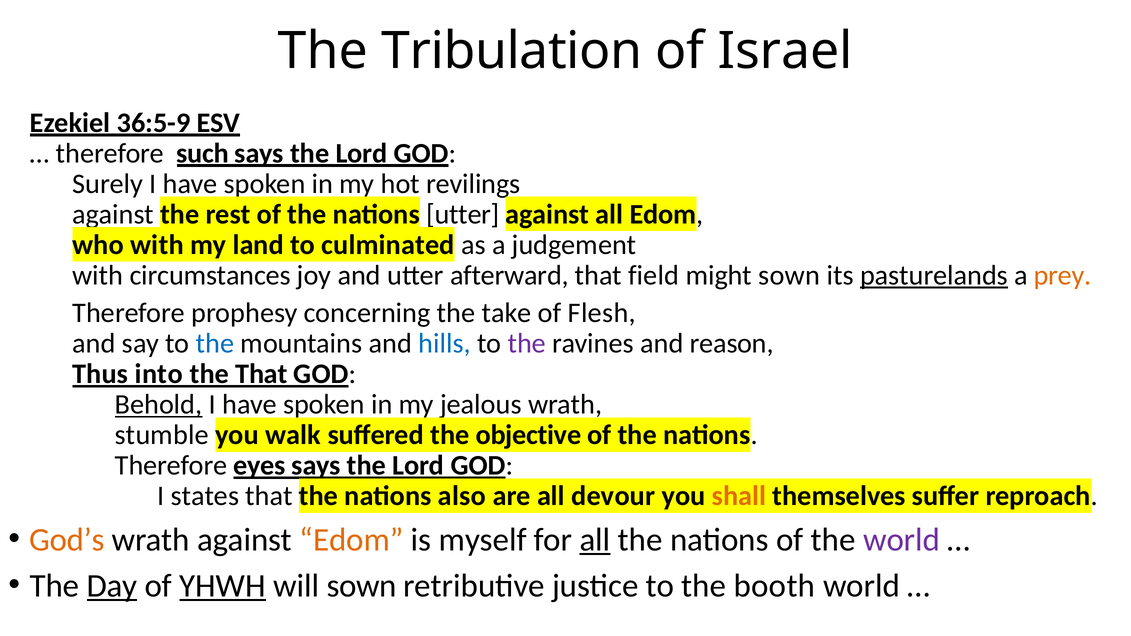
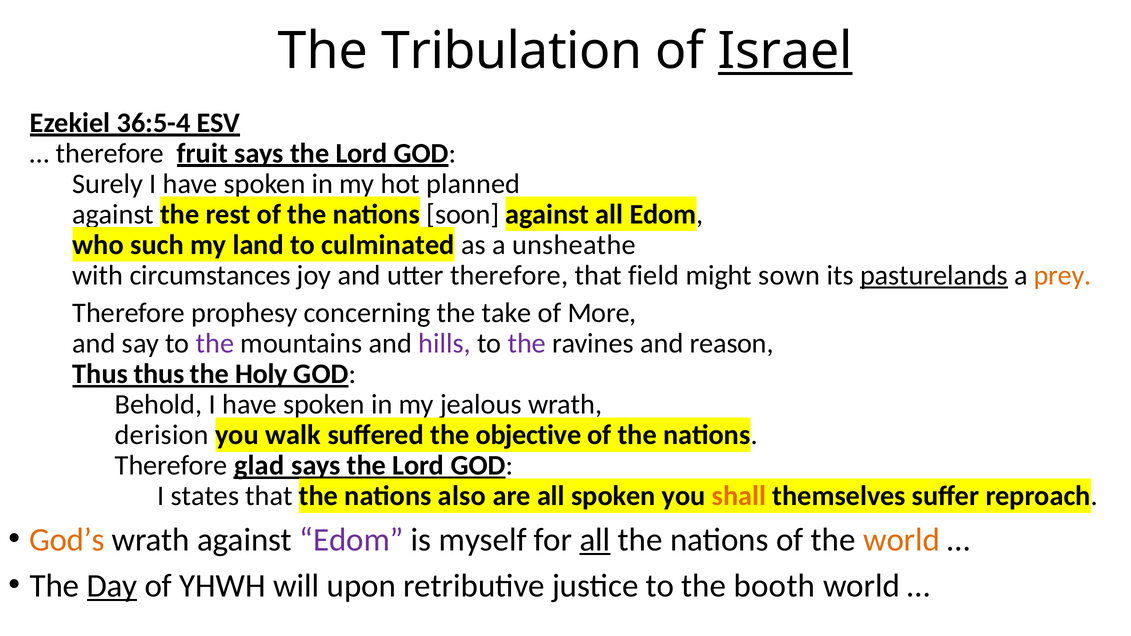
Israel underline: none -> present
36:5-9: 36:5-9 -> 36:5-4
such: such -> fruit
revilings: revilings -> planned
utter at (463, 214): utter -> soon
who with: with -> such
judgement: judgement -> unsheathe
utter afterward: afterward -> therefore
Flesh: Flesh -> More
the at (215, 344) colour: blue -> purple
hills colour: blue -> purple
Thus into: into -> thus
the That: That -> Holy
Behold underline: present -> none
stumble: stumble -> derision
eyes: eyes -> glad
all devour: devour -> spoken
Edom at (351, 540) colour: orange -> purple
world at (902, 540) colour: purple -> orange
YHWH underline: present -> none
will sown: sown -> upon
